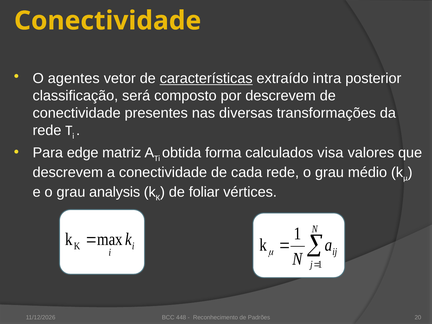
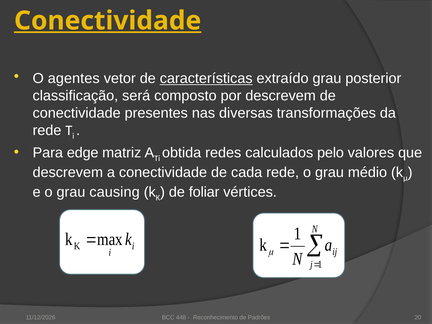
Conectividade at (108, 21) underline: none -> present
extraído intra: intra -> grau
forma: forma -> redes
visa: visa -> pelo
analysis: analysis -> causing
